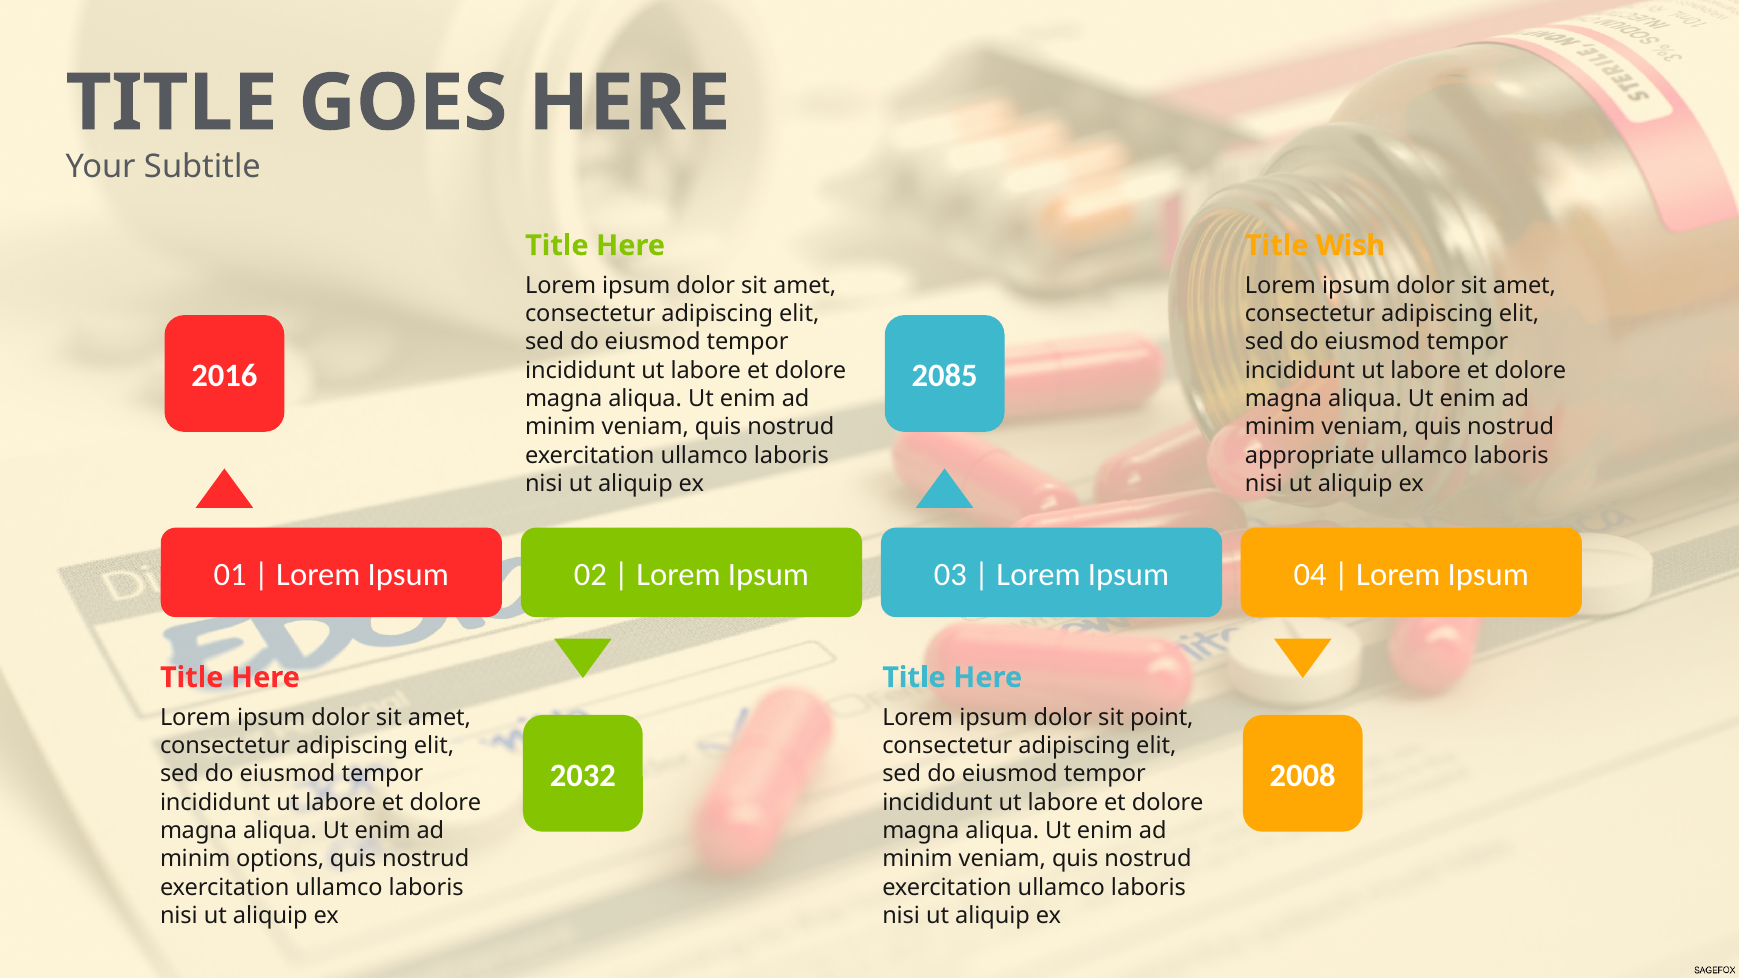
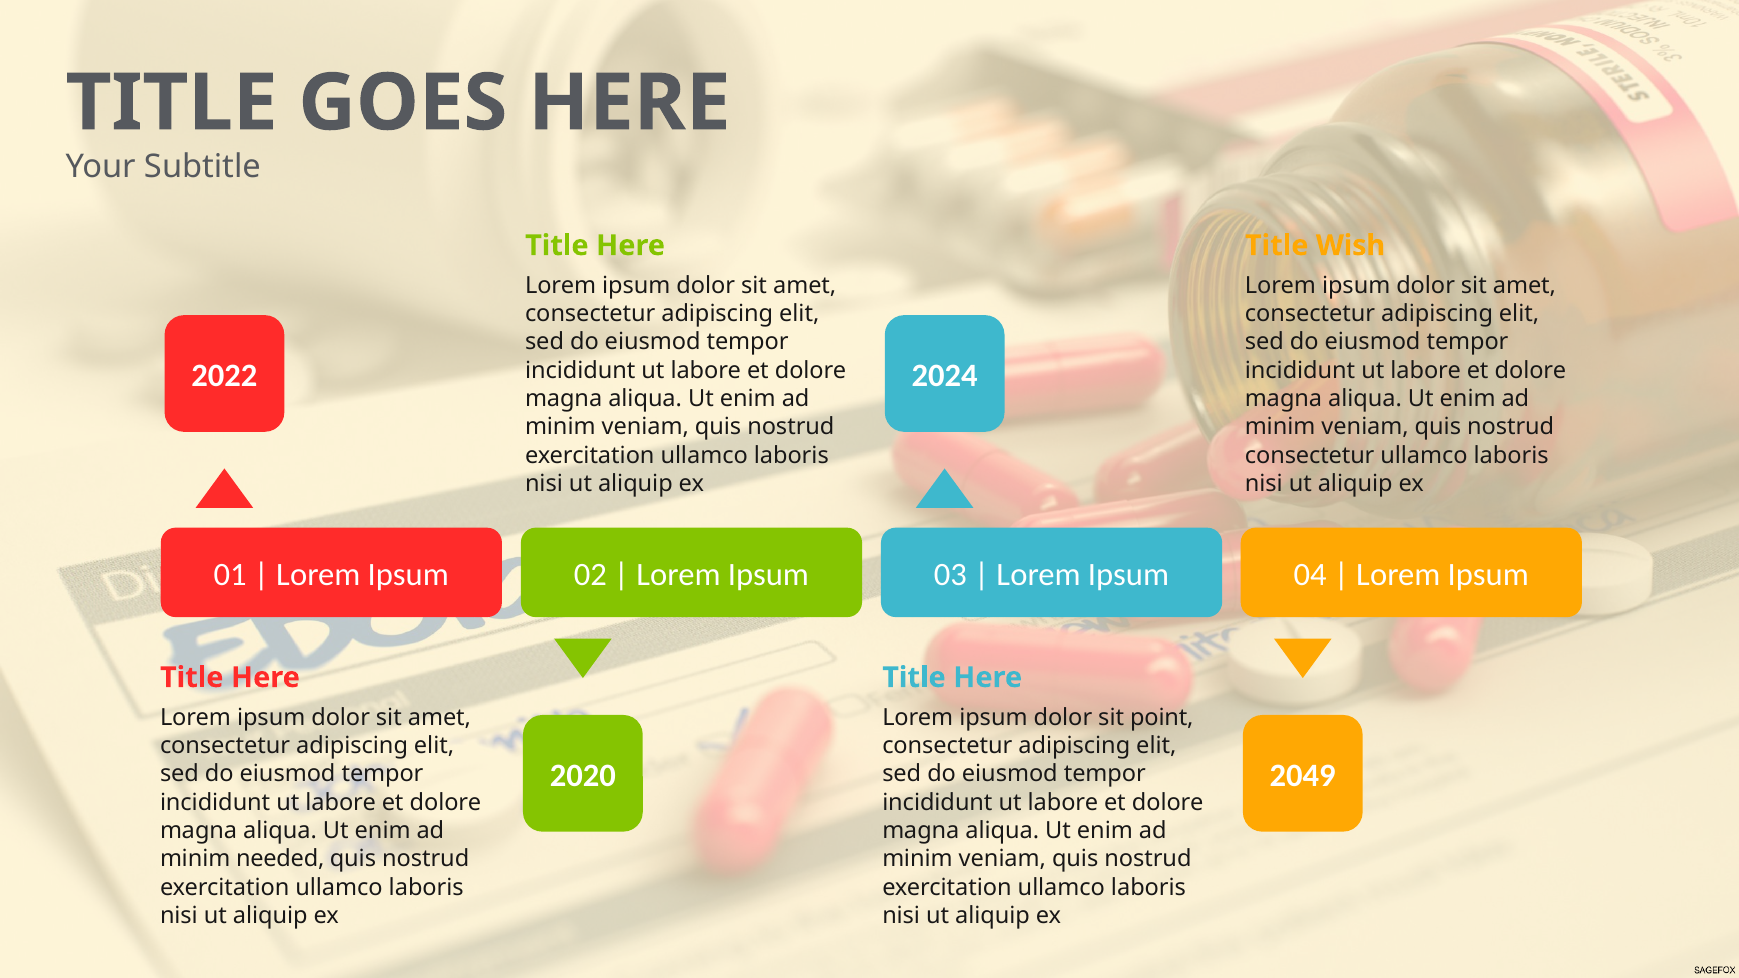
2016: 2016 -> 2022
2085: 2085 -> 2024
appropriate at (1310, 455): appropriate -> consectetur
2032: 2032 -> 2020
2008: 2008 -> 2049
options: options -> needed
